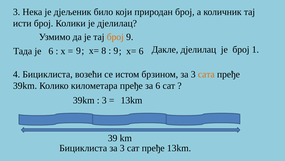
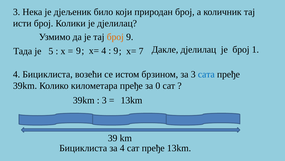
је 6: 6 -> 5
x= 8: 8 -> 4
x= 6: 6 -> 7
сата colour: orange -> blue
за 6: 6 -> 0
Бициклиста за 3: 3 -> 4
